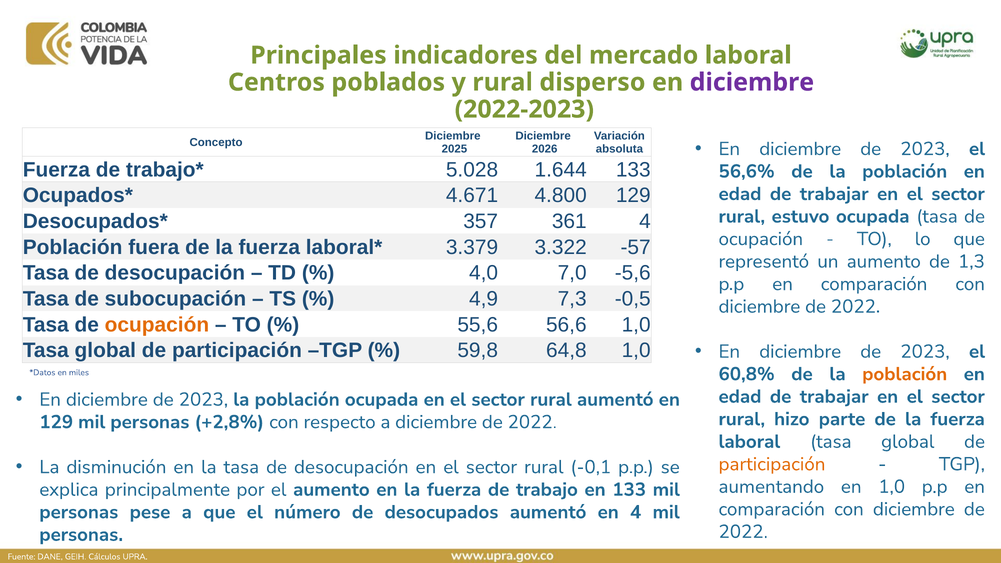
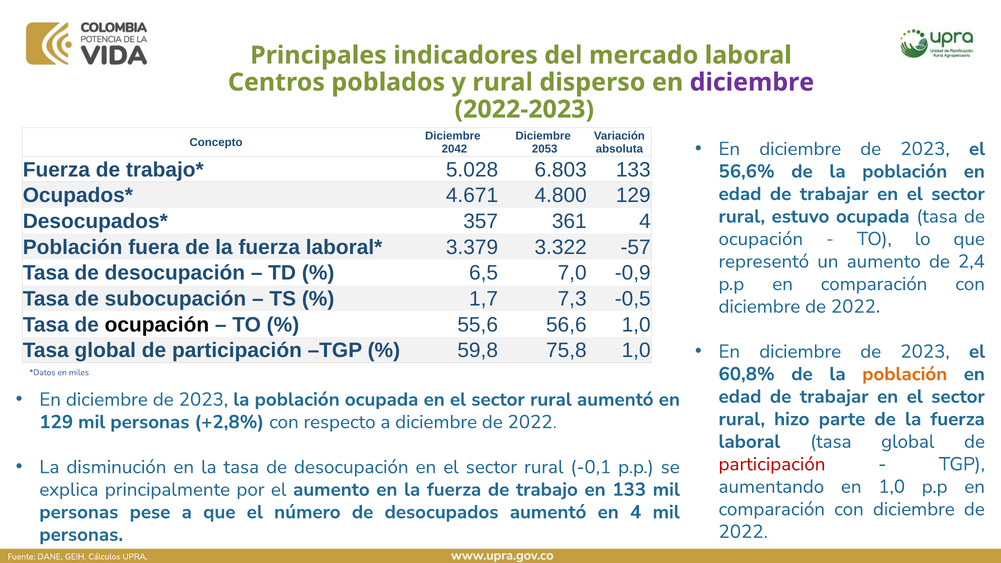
2025: 2025 -> 2042
2026: 2026 -> 2053
1.644: 1.644 -> 6.803
1,3: 1,3 -> 2,4
4,0: 4,0 -> 6,5
-5,6: -5,6 -> -0,9
4,9: 4,9 -> 1,7
ocupación at (157, 325) colour: orange -> black
64,8: 64,8 -> 75,8
participación at (772, 464) colour: orange -> red
